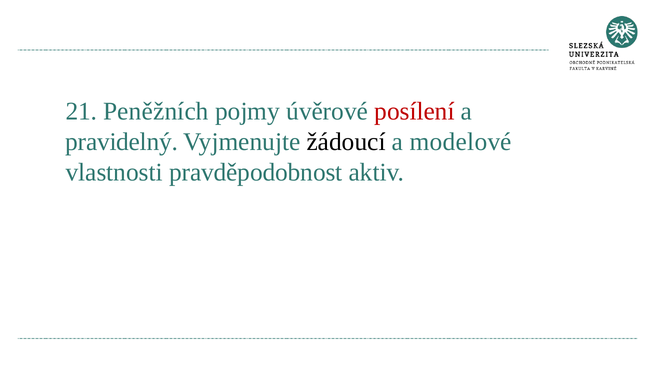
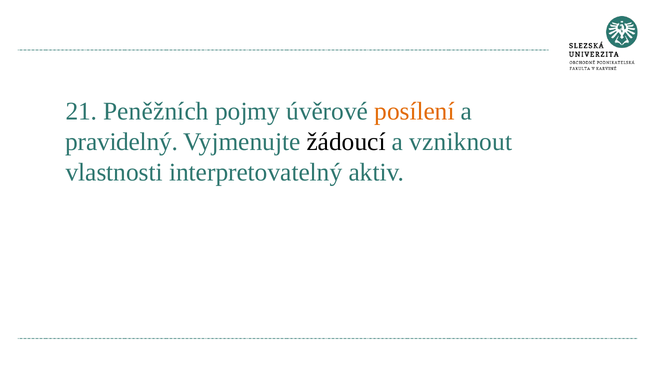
posílení colour: red -> orange
modelové: modelové -> vzniknout
pravděpodobnost: pravděpodobnost -> interpretovatelný
